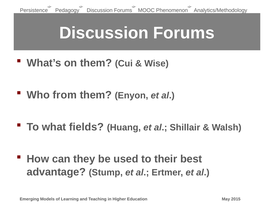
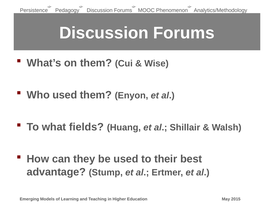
Who from: from -> used
